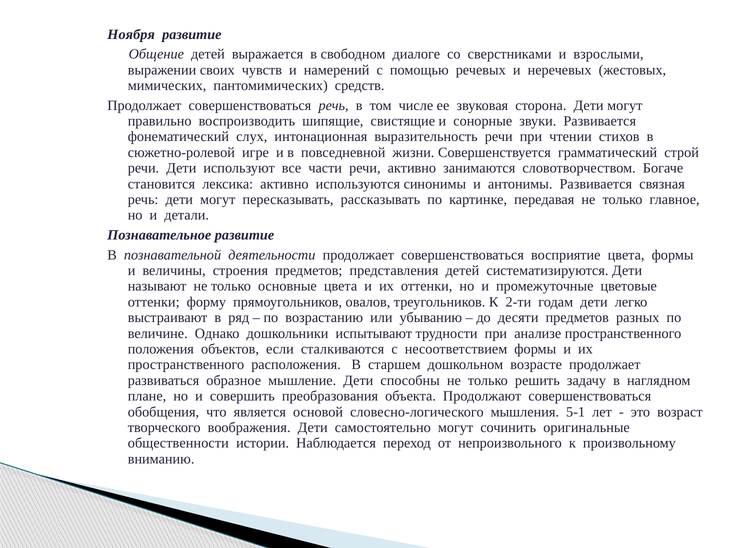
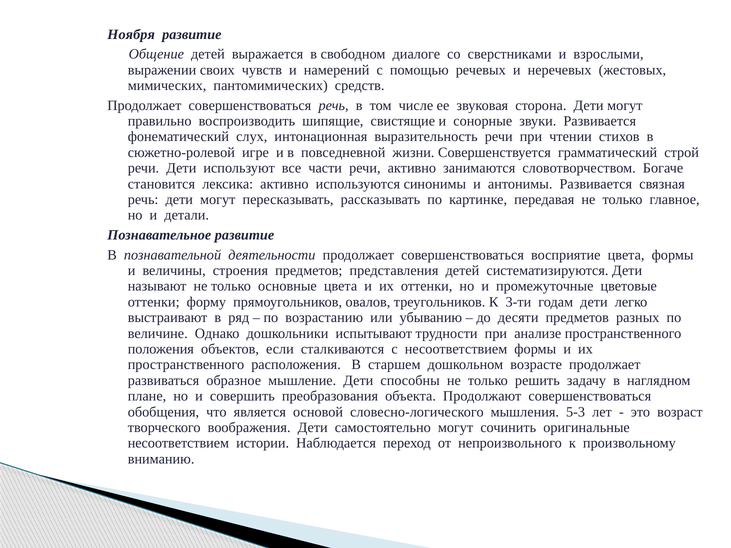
2-ти: 2-ти -> 3-ти
5-1: 5-1 -> 5-3
общественности at (178, 443): общественности -> несоответствием
